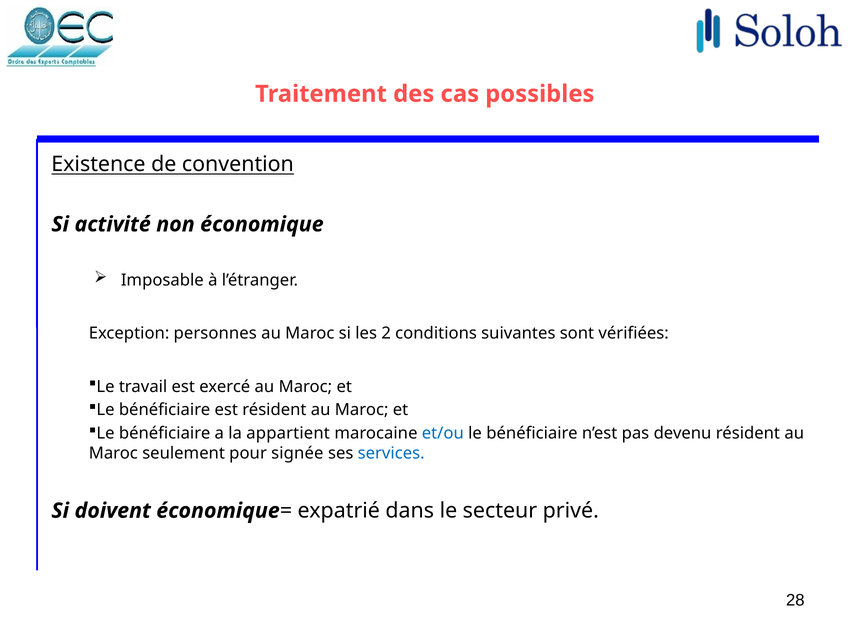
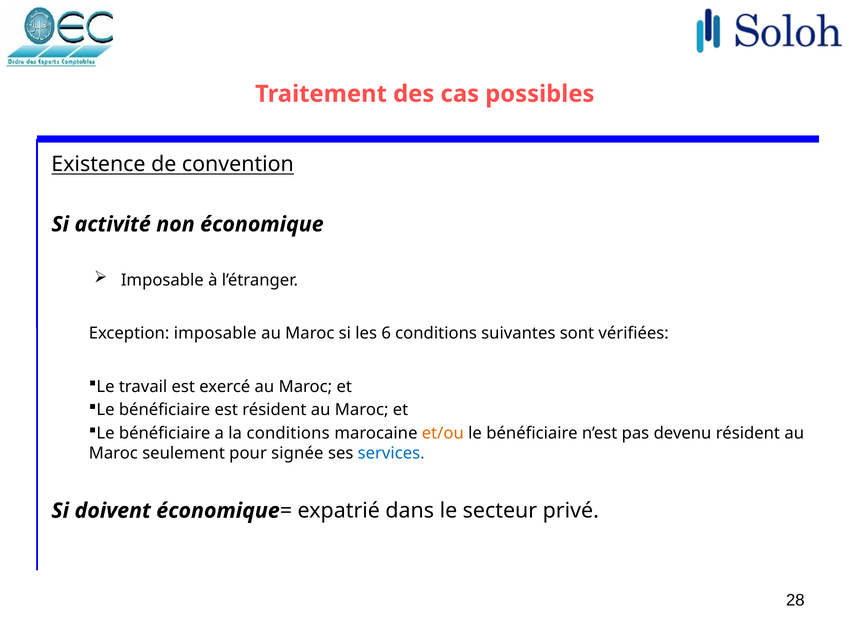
Exception personnes: personnes -> imposable
2: 2 -> 6
la appartient: appartient -> conditions
et/ou colour: blue -> orange
